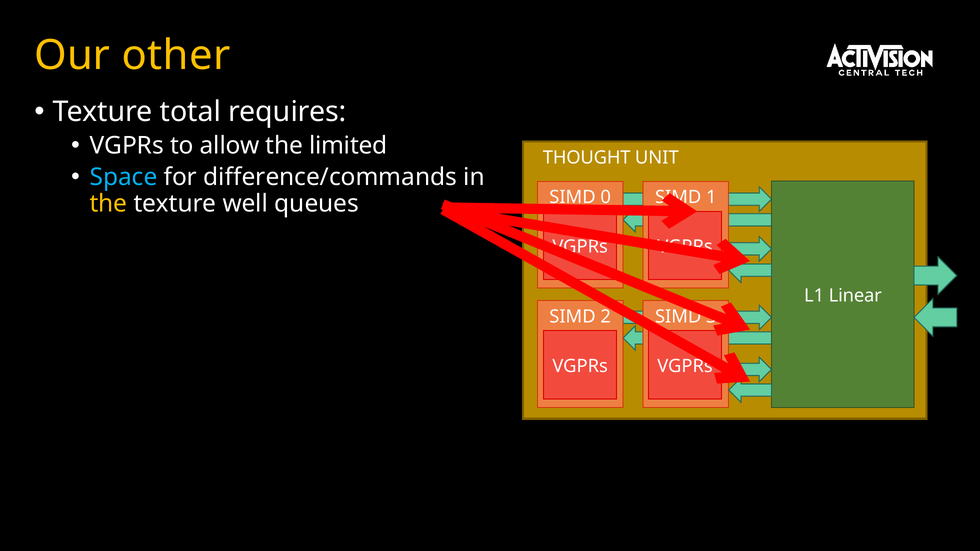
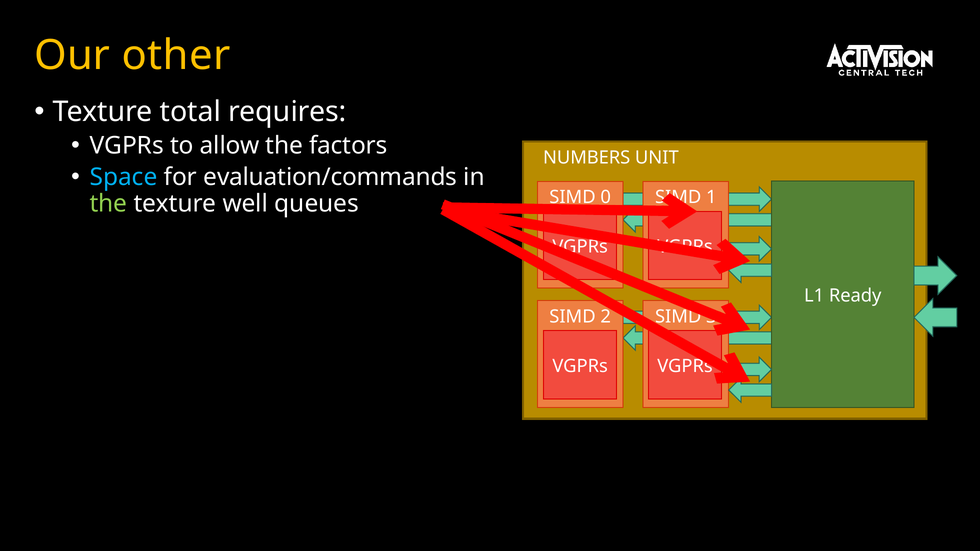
limited: limited -> factors
THOUGHT: THOUGHT -> NUMBERS
difference/commands: difference/commands -> evaluation/commands
the at (108, 204) colour: yellow -> light green
Linear: Linear -> Ready
